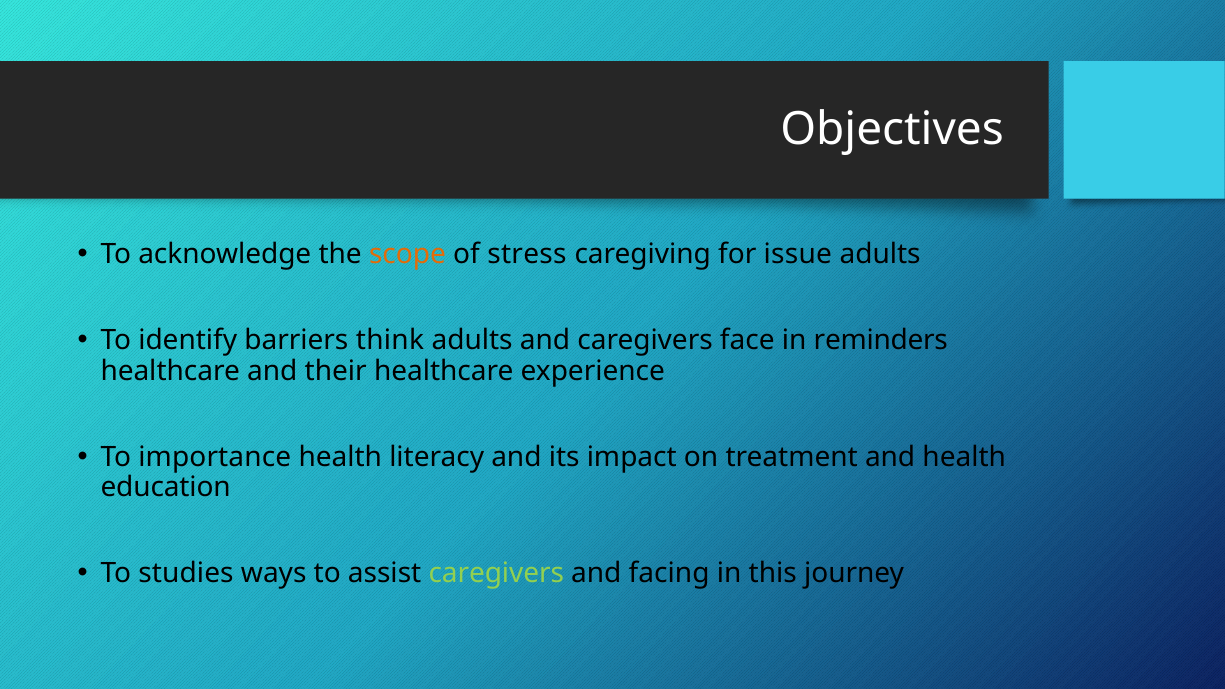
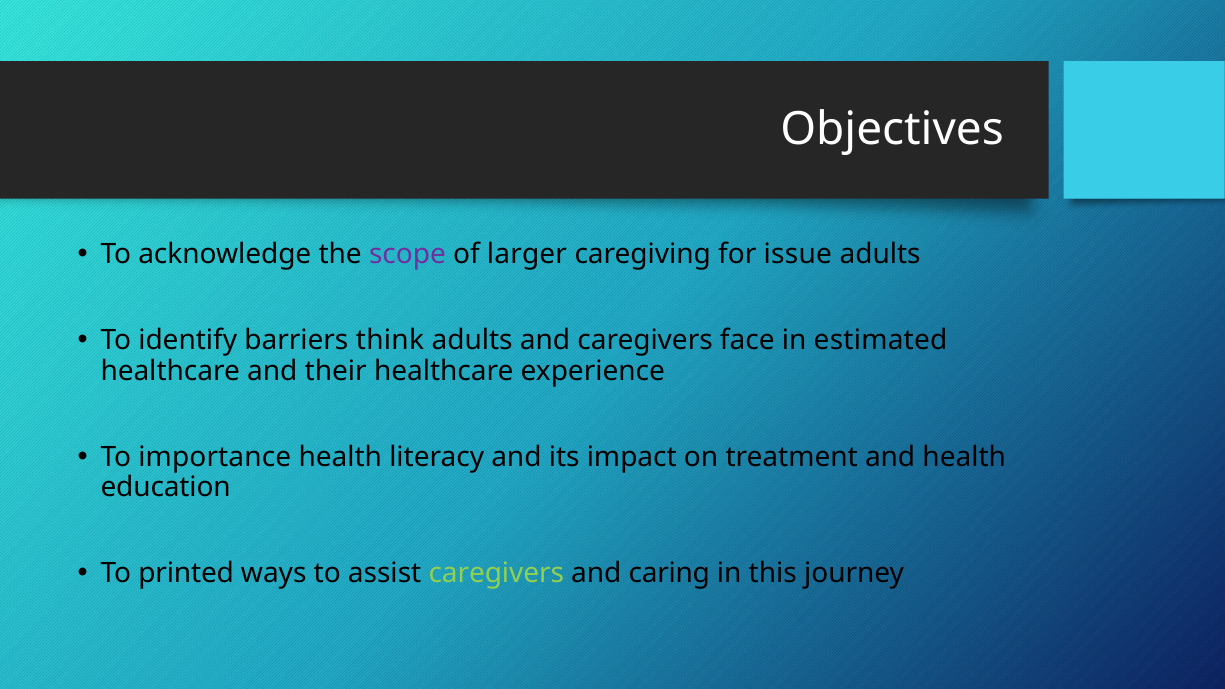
scope colour: orange -> purple
stress: stress -> larger
reminders: reminders -> estimated
studies: studies -> printed
facing: facing -> caring
